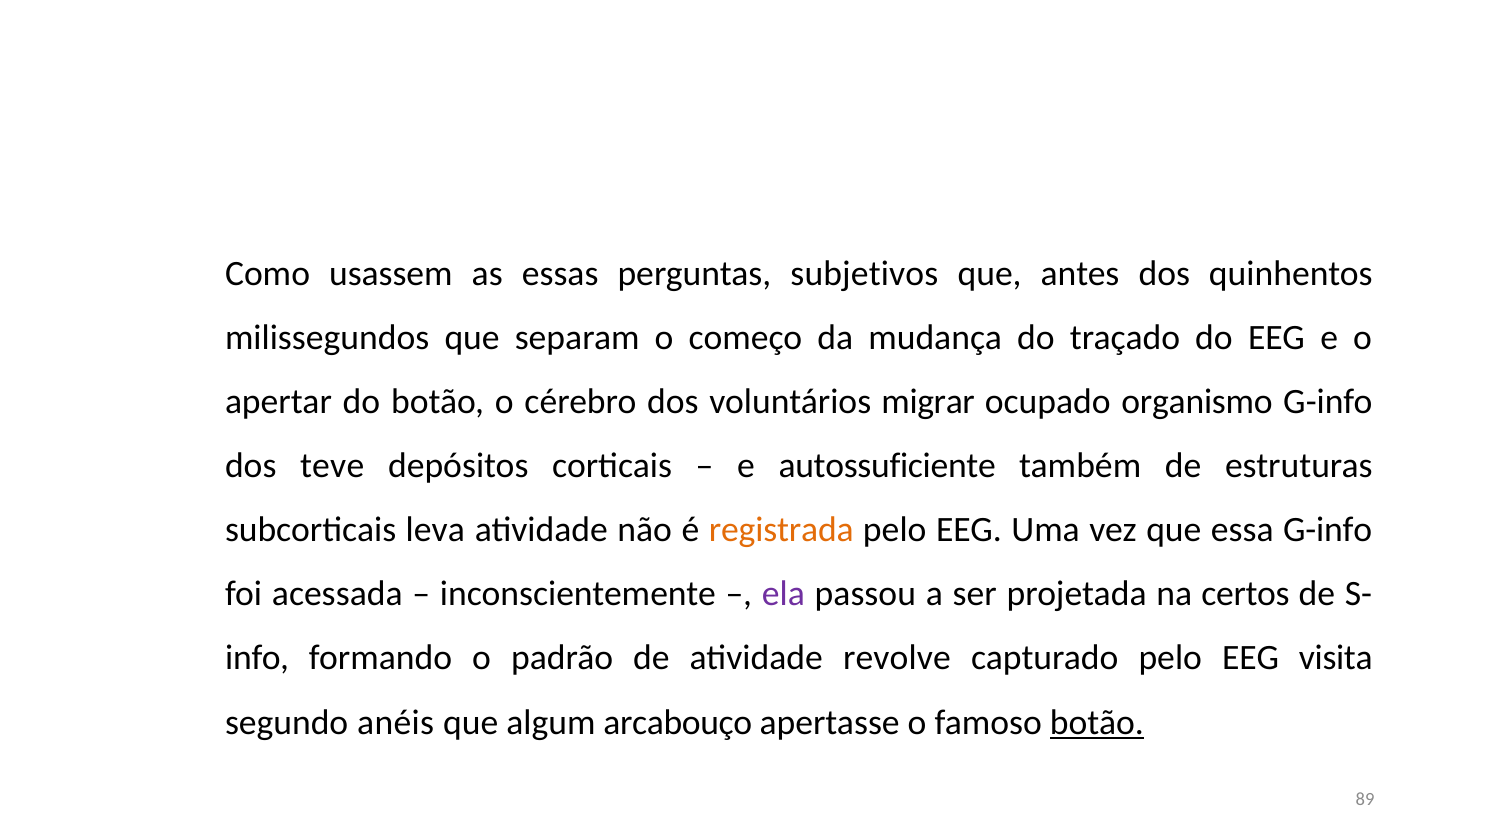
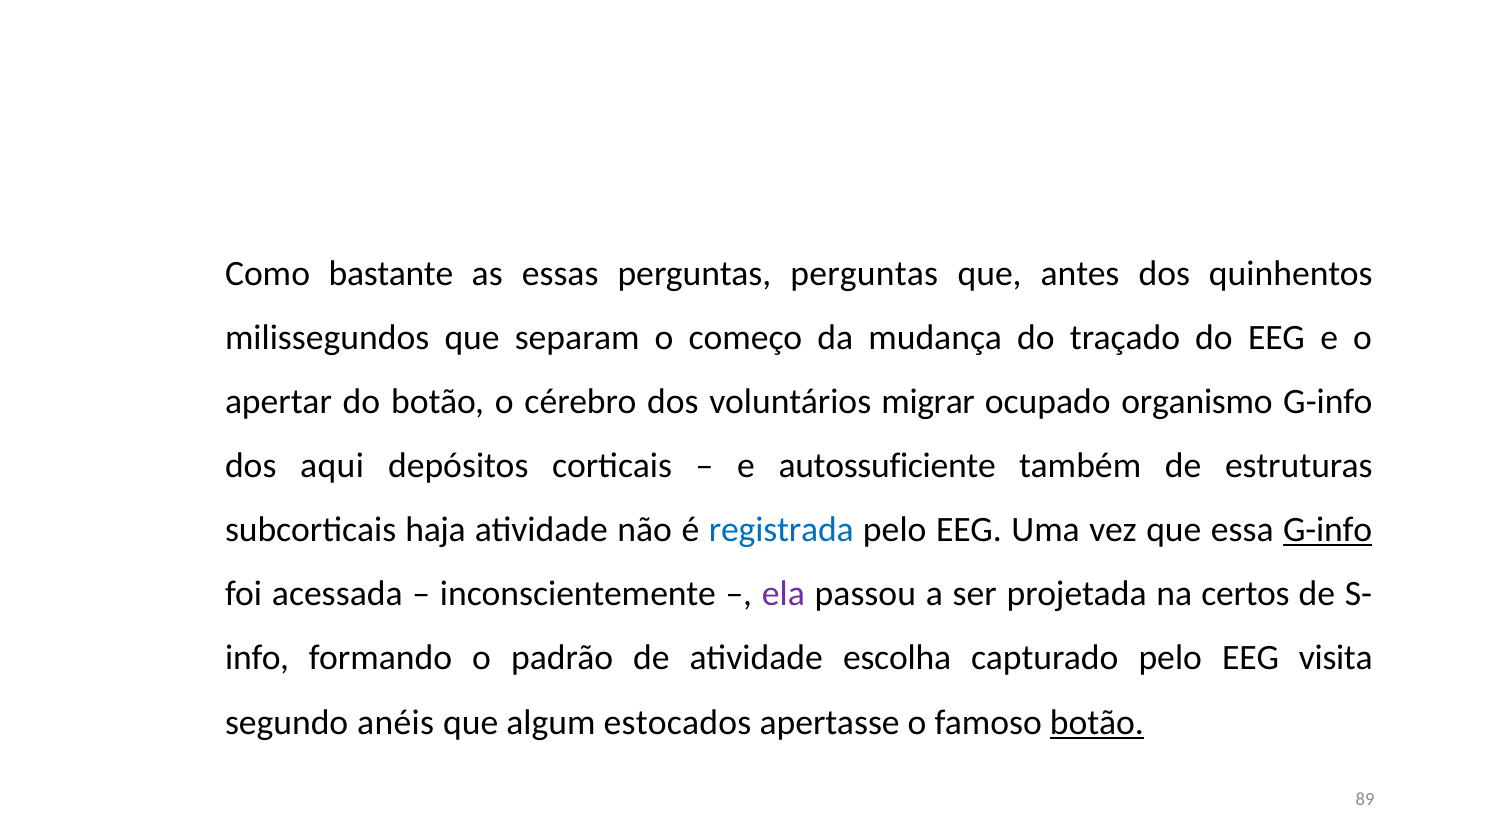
usassem: usassem -> bastante
perguntas subjetivos: subjetivos -> perguntas
teve: teve -> aqui
leva: leva -> haja
registrada colour: orange -> blue
G-info at (1328, 530) underline: none -> present
revolve: revolve -> escolha
arcabouço: arcabouço -> estocados
